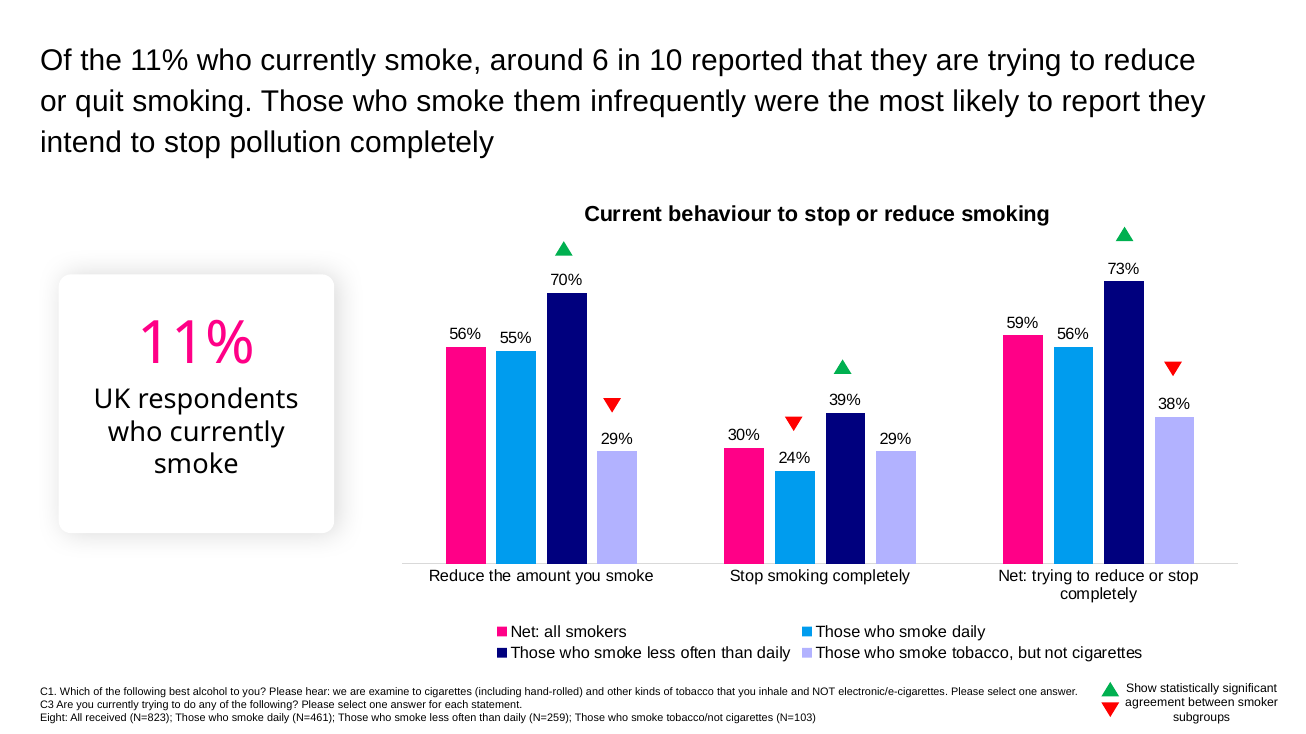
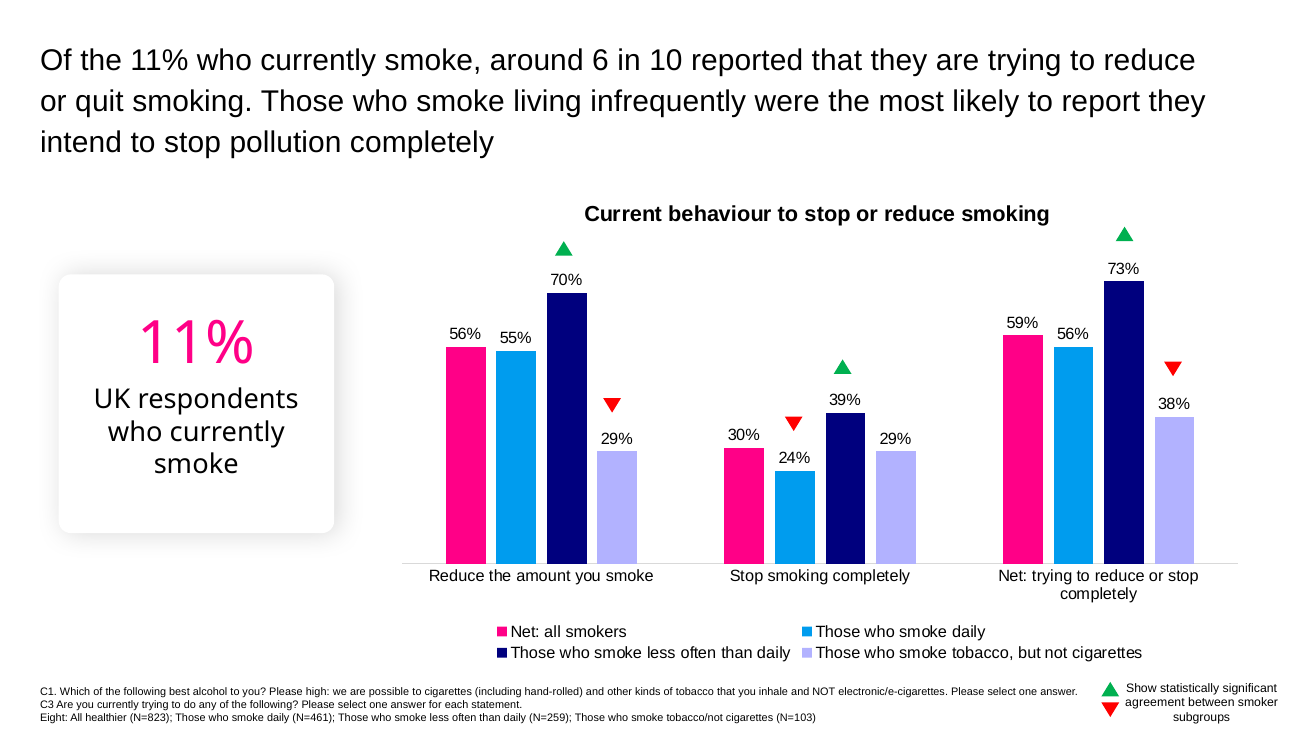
them: them -> living
hear: hear -> high
examine: examine -> possible
received: received -> healthier
